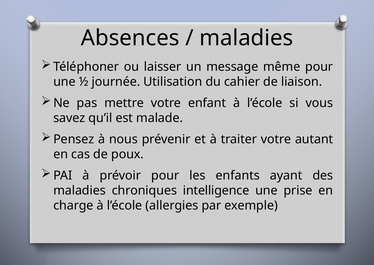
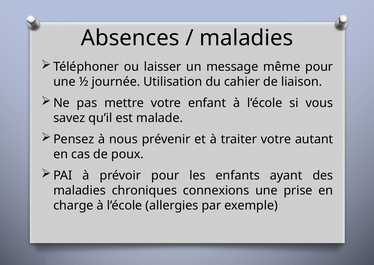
intelligence: intelligence -> connexions
